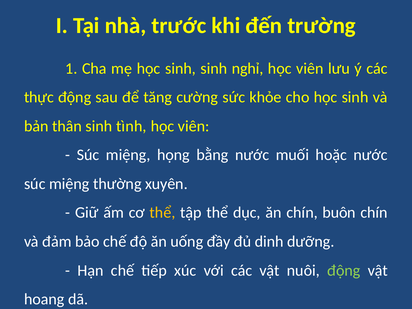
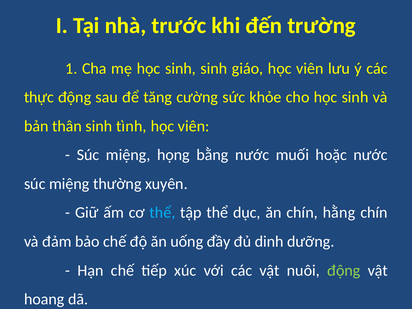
nghỉ: nghỉ -> giáo
thể at (162, 213) colour: yellow -> light blue
buôn: buôn -> hằng
